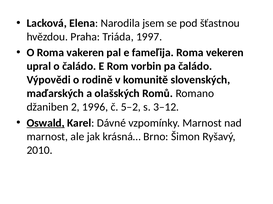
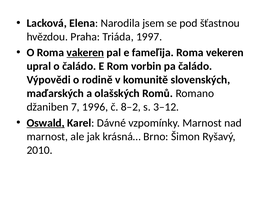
vakeren underline: none -> present
2: 2 -> 7
5–2: 5–2 -> 8–2
